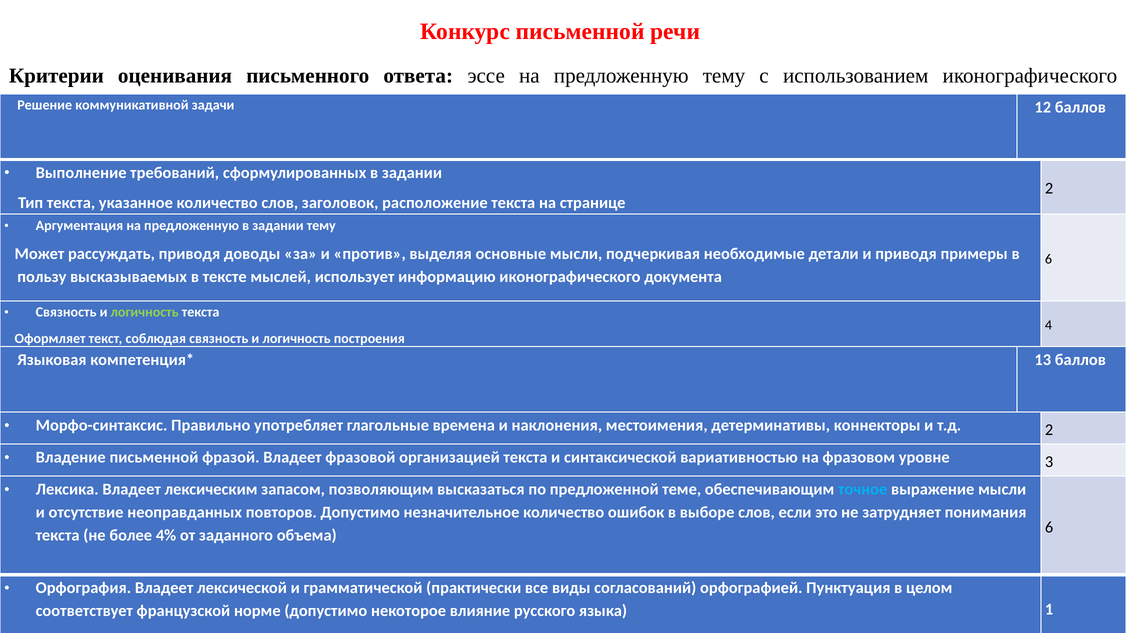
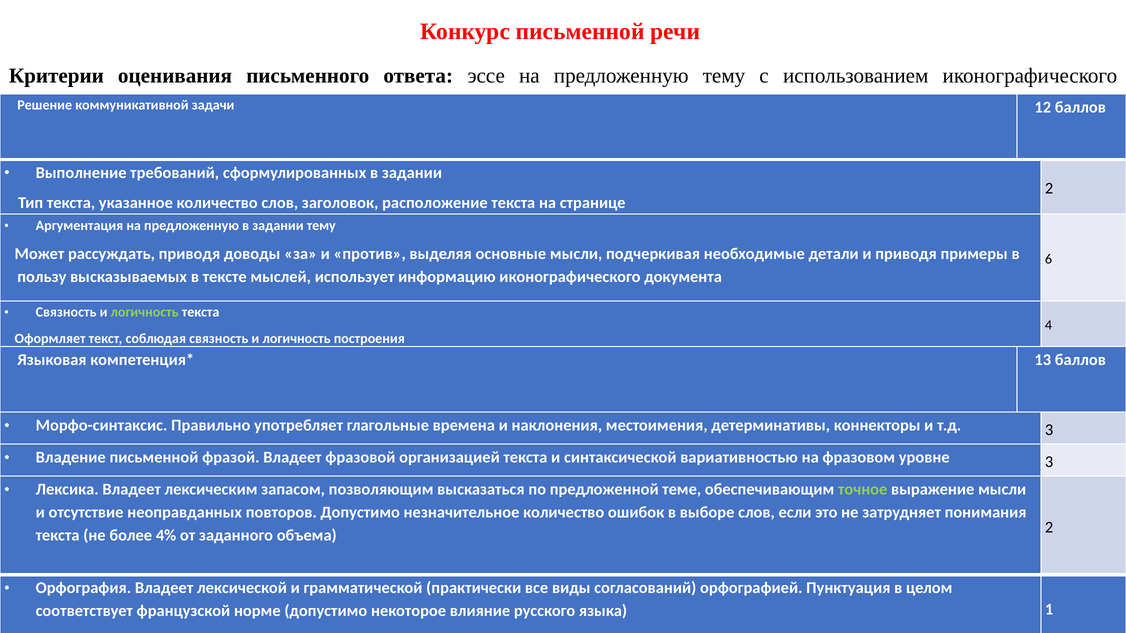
т.д 2: 2 -> 3
точное colour: light blue -> light green
объема 6: 6 -> 2
